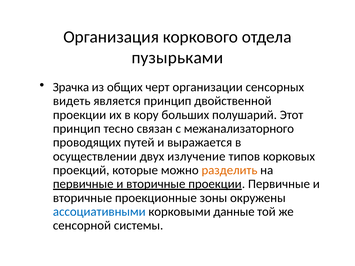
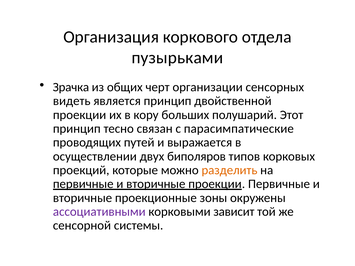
межанализаторного: межанализаторного -> парасимпатические
излучение: излучение -> биполяров
ассоциативными colour: blue -> purple
данные: данные -> зависит
